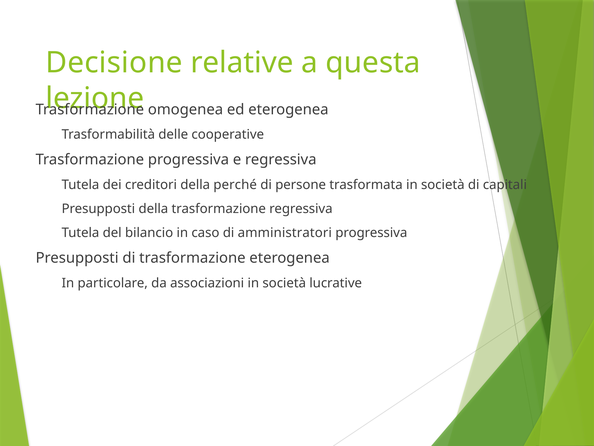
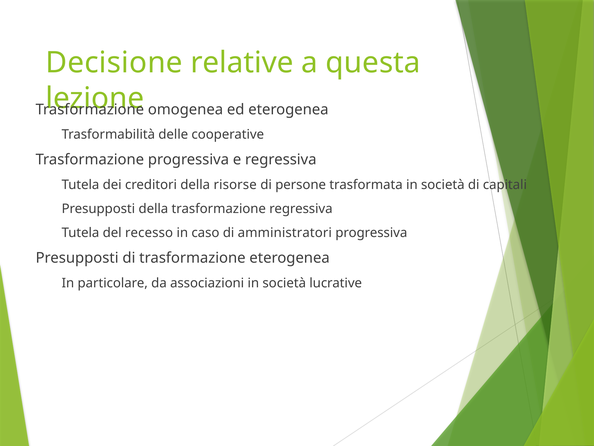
perché: perché -> risorse
bilancio: bilancio -> recesso
